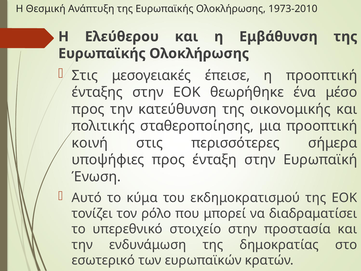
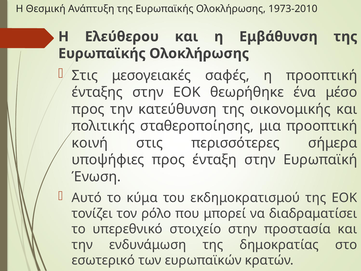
έπεισε: έπεισε -> σαφές
